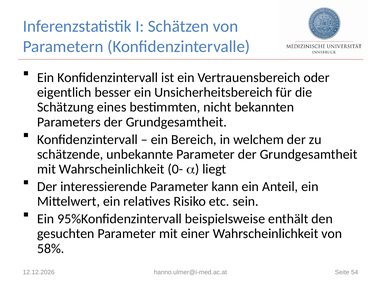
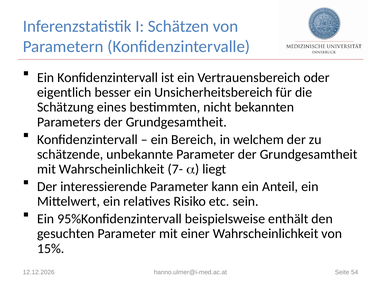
0-: 0- -> 7-
58%: 58% -> 15%
